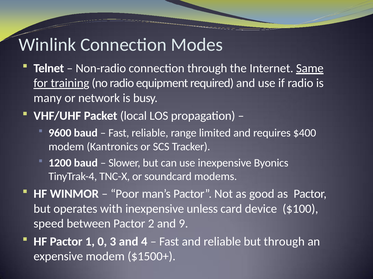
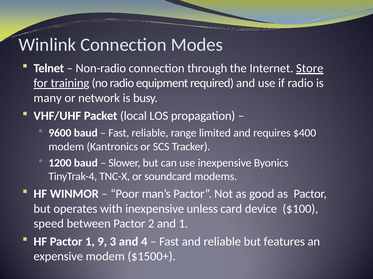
Same: Same -> Store
and 9: 9 -> 1
0: 0 -> 9
but through: through -> features
